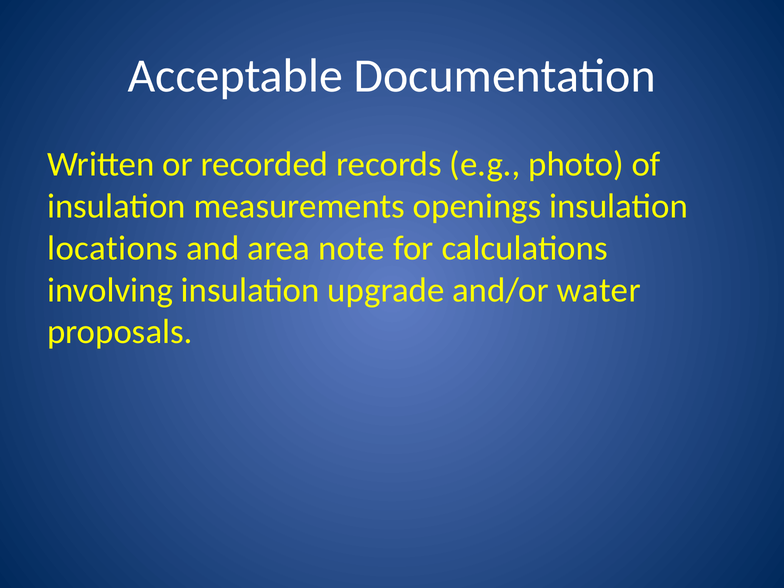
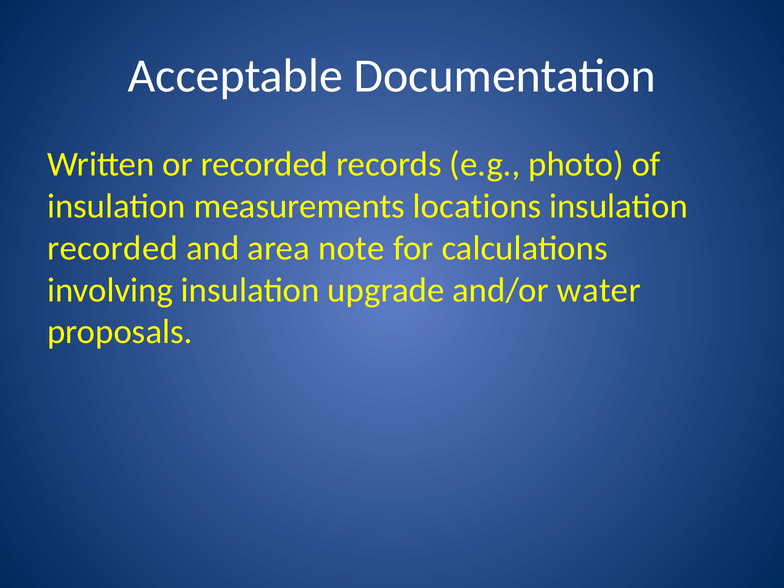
openings: openings -> locations
locations at (113, 248): locations -> recorded
